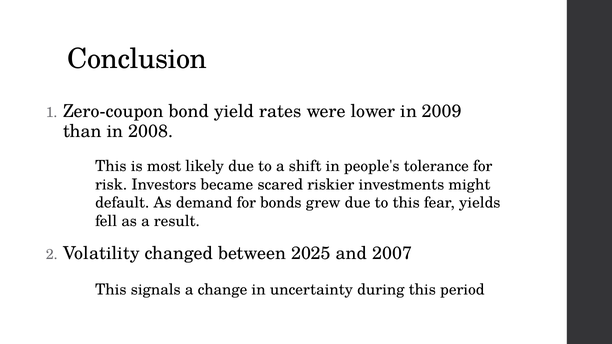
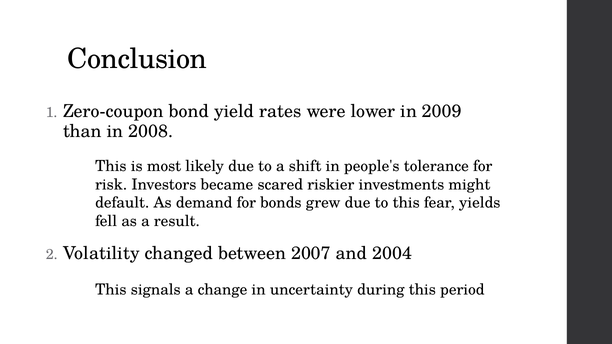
2025: 2025 -> 2007
2007: 2007 -> 2004
